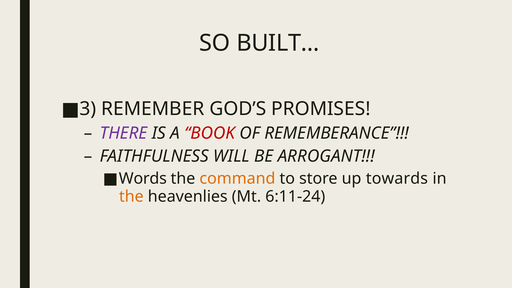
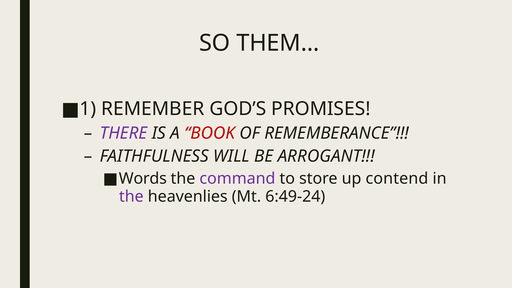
BUILT…: BUILT… -> THEM…
3: 3 -> 1
command colour: orange -> purple
towards: towards -> contend
the at (131, 197) colour: orange -> purple
6:11-24: 6:11-24 -> 6:49-24
